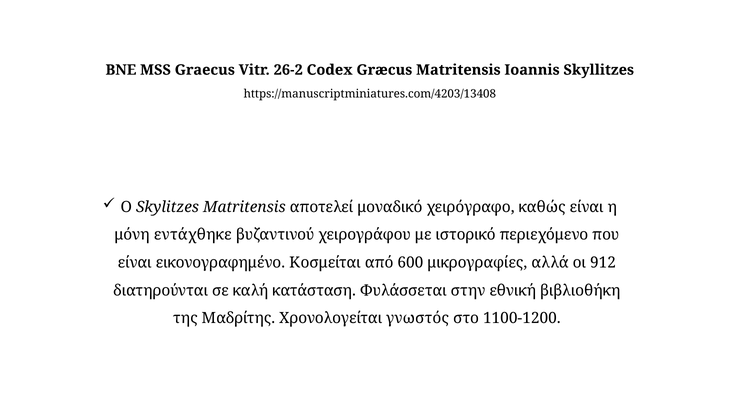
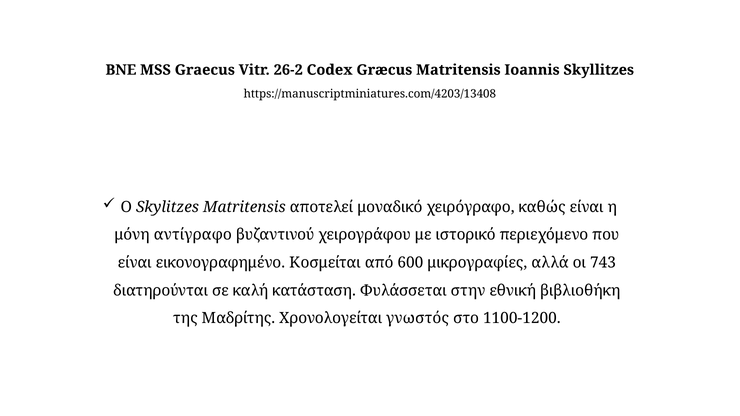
εντάχθηκε: εντάχθηκε -> αντίγραφο
912: 912 -> 743
